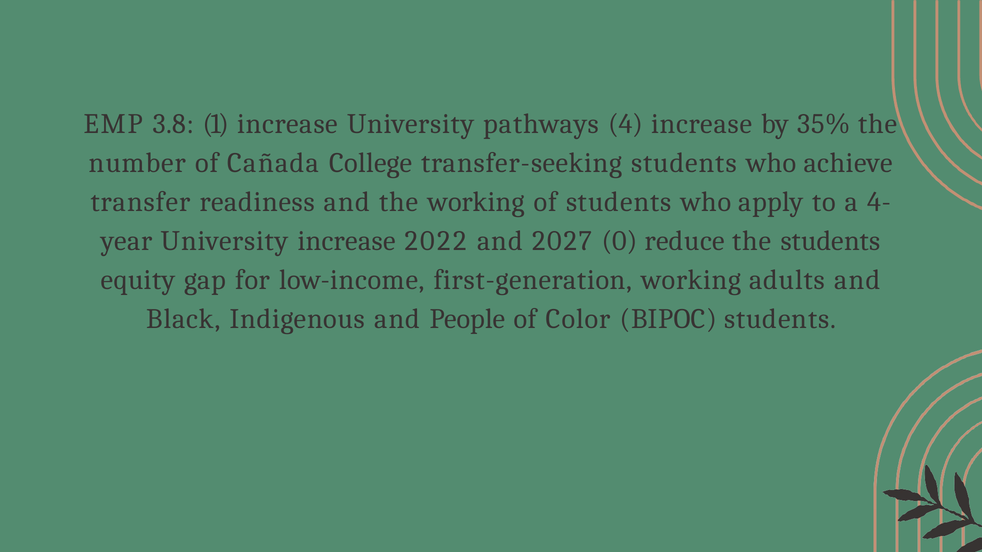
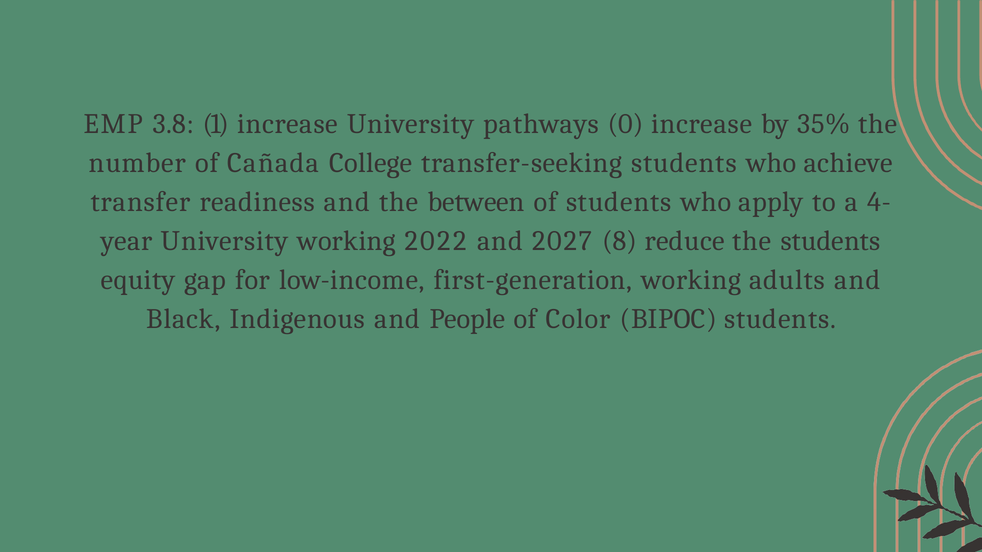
4: 4 -> 0
the working: working -> between
University increase: increase -> working
0: 0 -> 8
